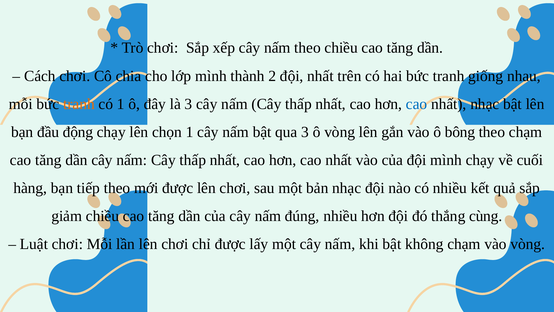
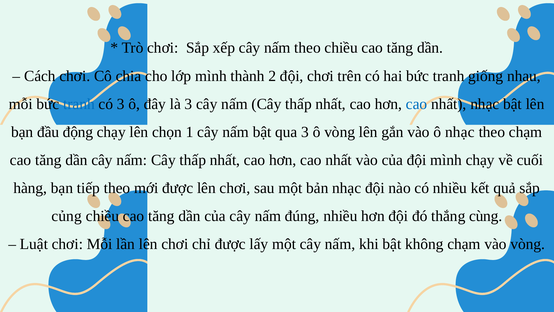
đội nhất: nhất -> chơi
tranh at (79, 104) colour: orange -> blue
có 1: 1 -> 3
ô bông: bông -> nhạc
giảm: giảm -> củng
